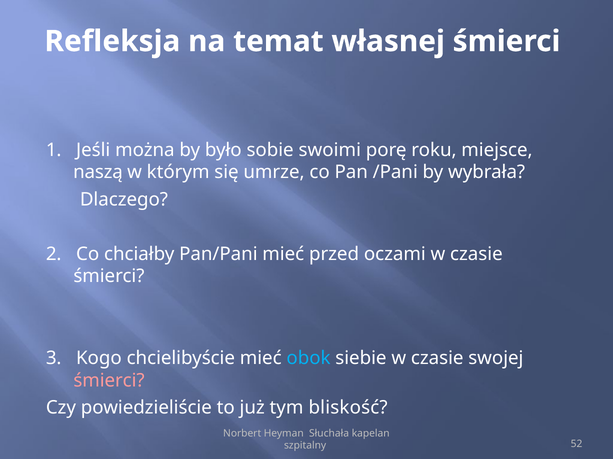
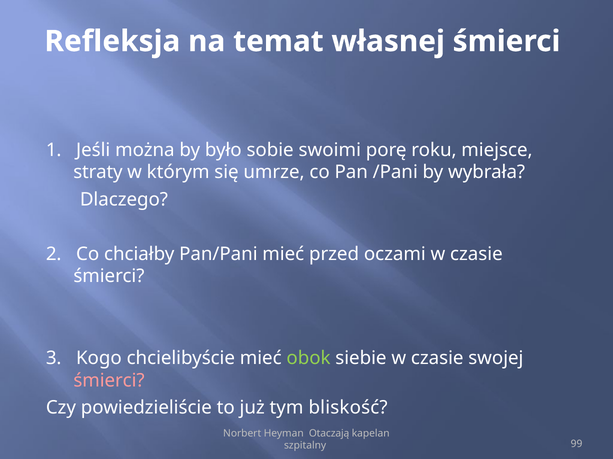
naszą: naszą -> straty
obok colour: light blue -> light green
Słuchała: Słuchała -> Otaczają
52: 52 -> 99
